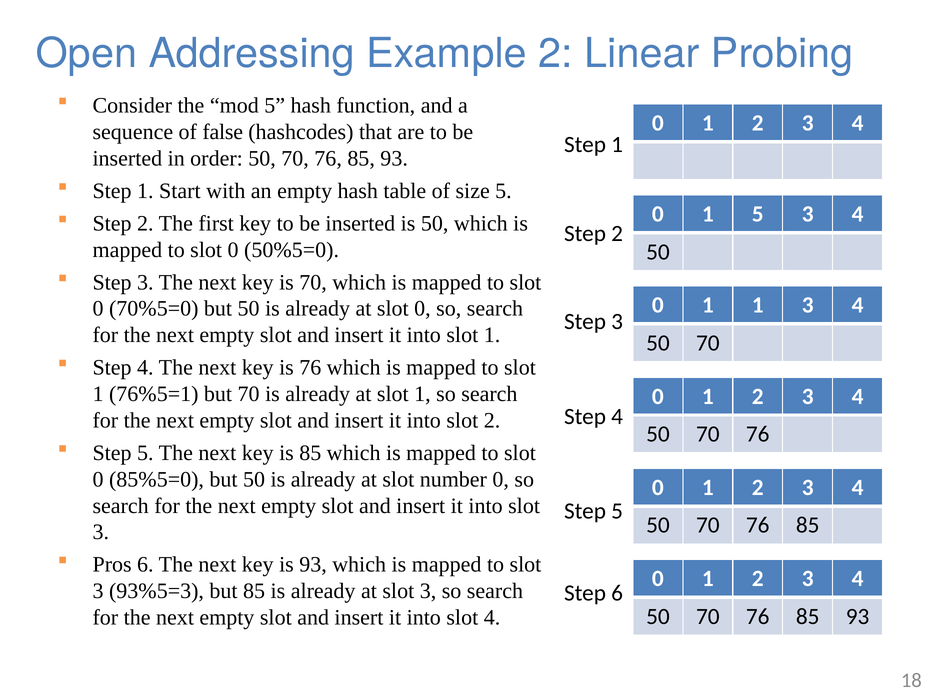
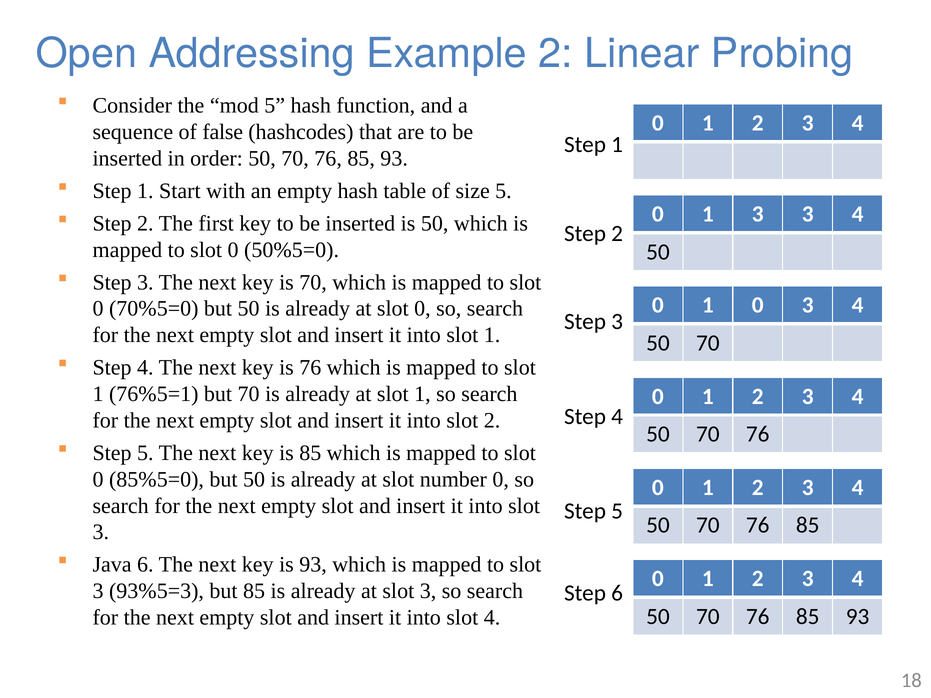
1 5: 5 -> 3
1 1: 1 -> 0
Pros: Pros -> Java
